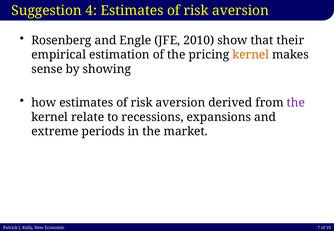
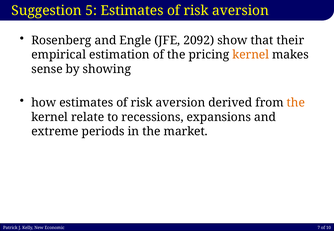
4: 4 -> 5
2010: 2010 -> 2092
the at (296, 103) colour: purple -> orange
